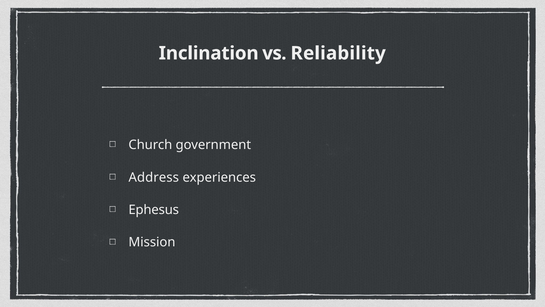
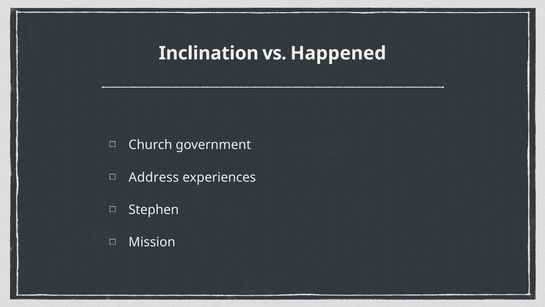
Reliability: Reliability -> Happened
Ephesus: Ephesus -> Stephen
